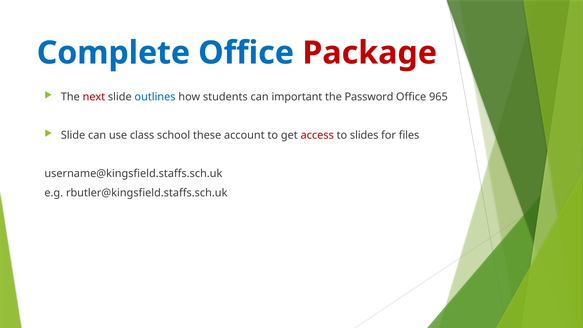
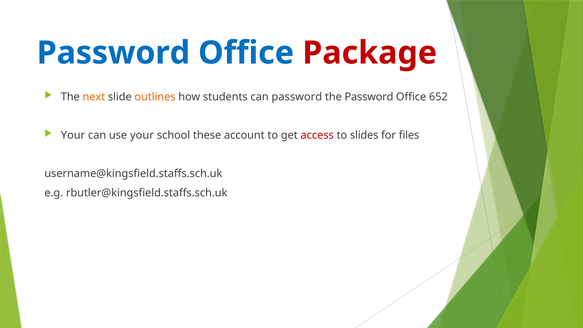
Complete at (113, 53): Complete -> Password
next colour: red -> orange
outlines colour: blue -> orange
can important: important -> password
965: 965 -> 652
Slide at (73, 135): Slide -> Your
use class: class -> your
